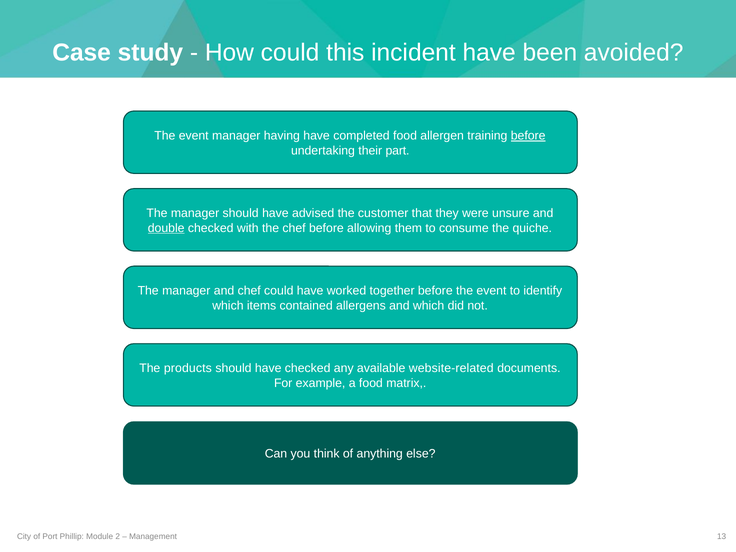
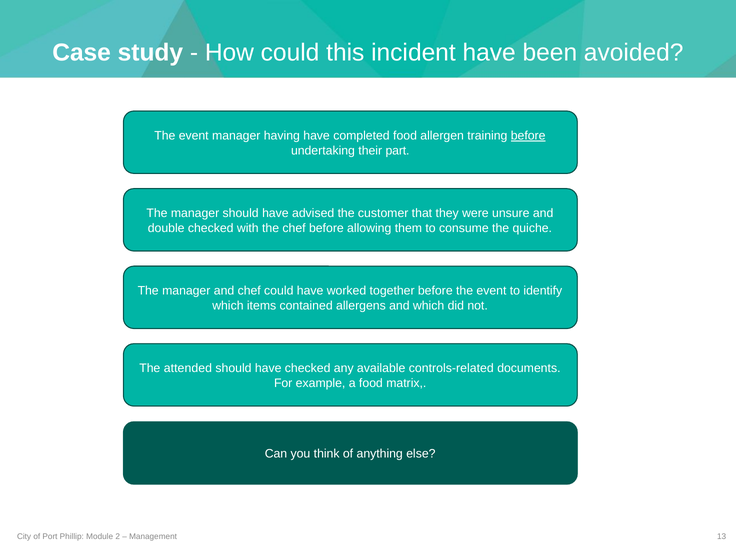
double underline: present -> none
products: products -> attended
website-related: website-related -> controls-related
